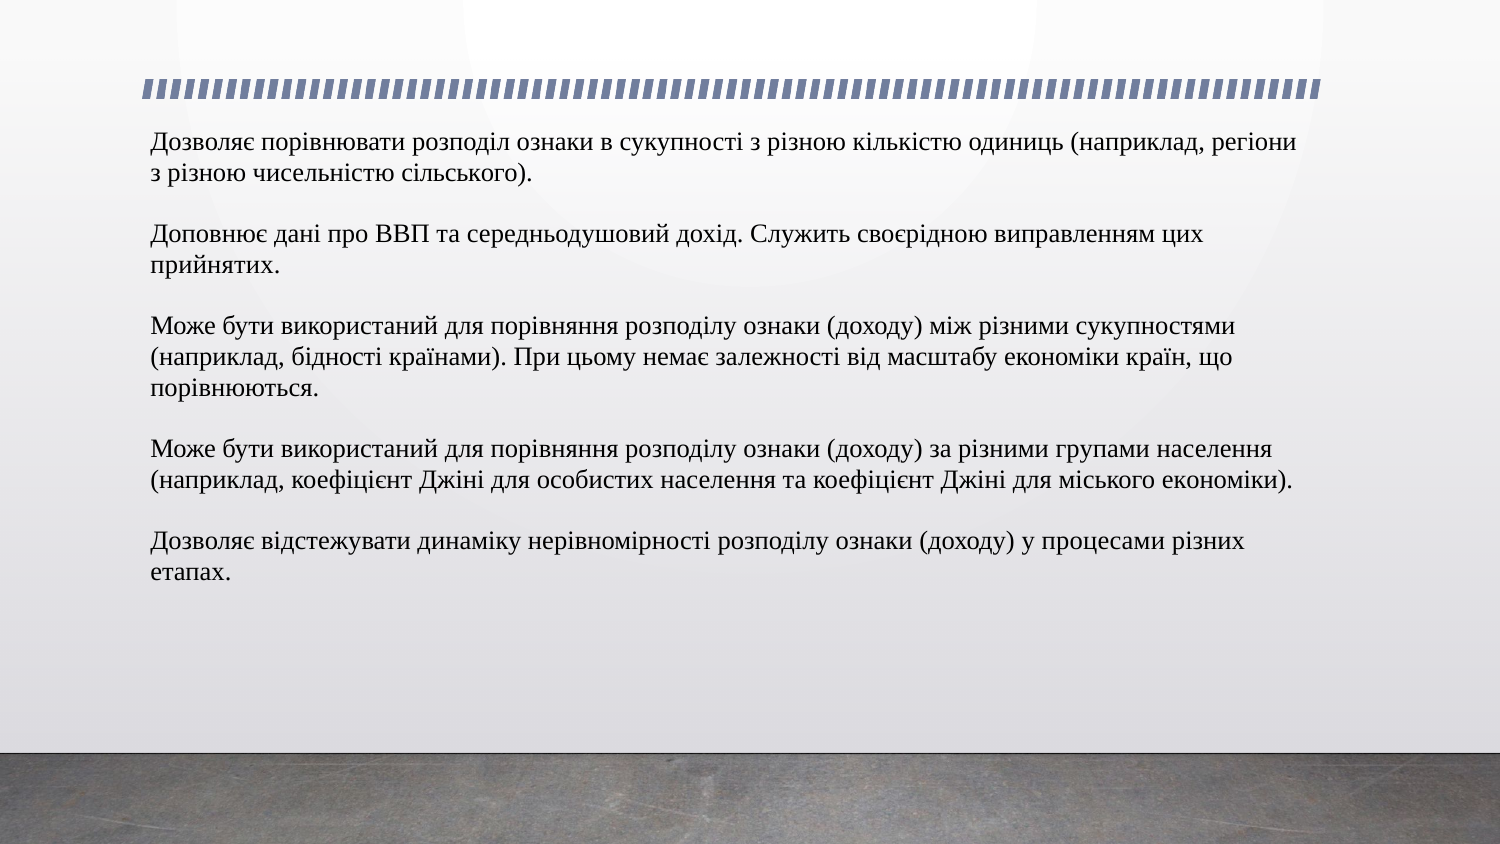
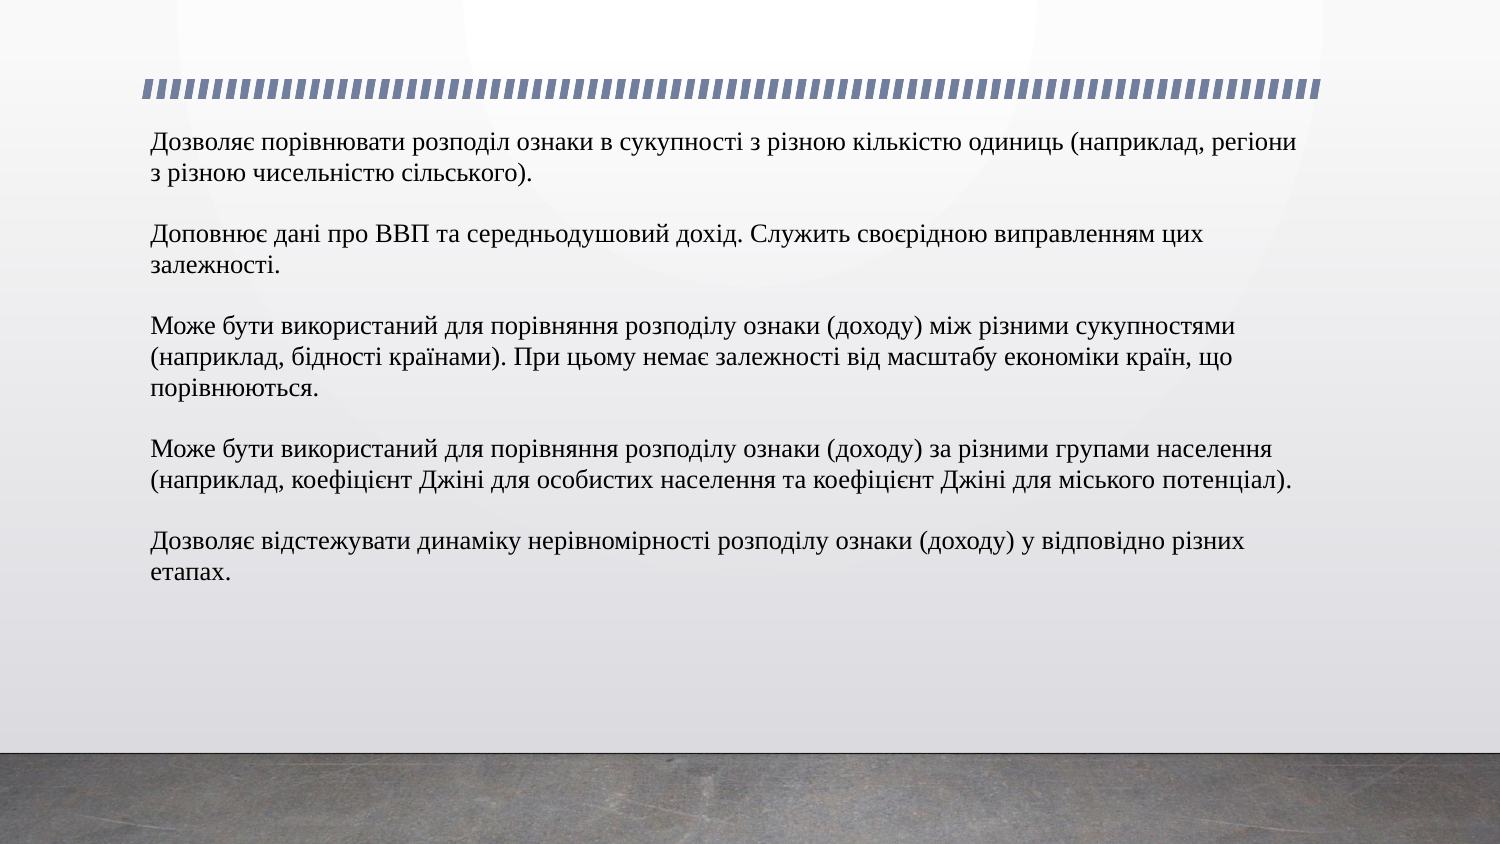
прийнятих at (215, 264): прийнятих -> залежності
міського економіки: економіки -> потенціал
процесами: процесами -> відповідно
